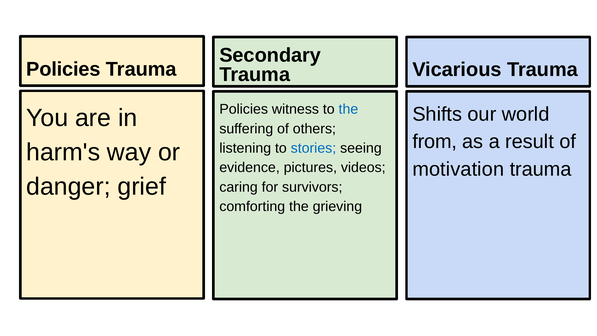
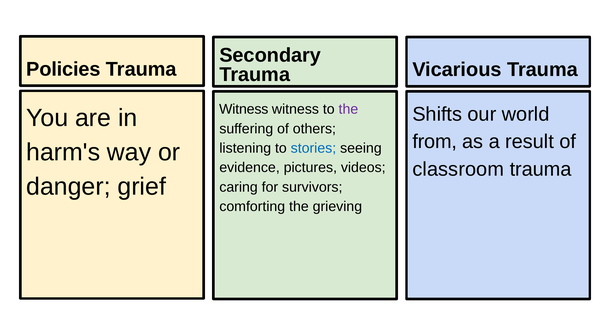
Policies at (244, 109): Policies -> Witness
the at (348, 109) colour: blue -> purple
motivation: motivation -> classroom
